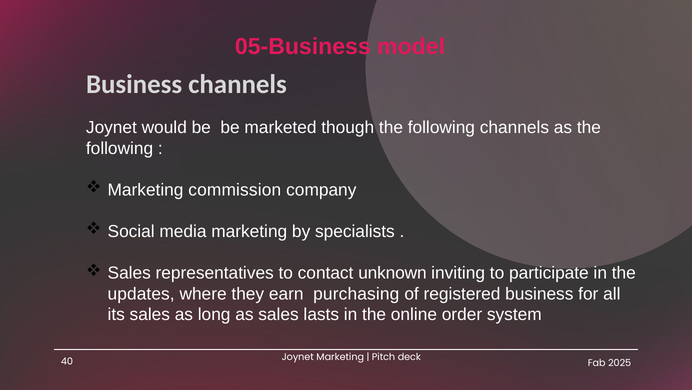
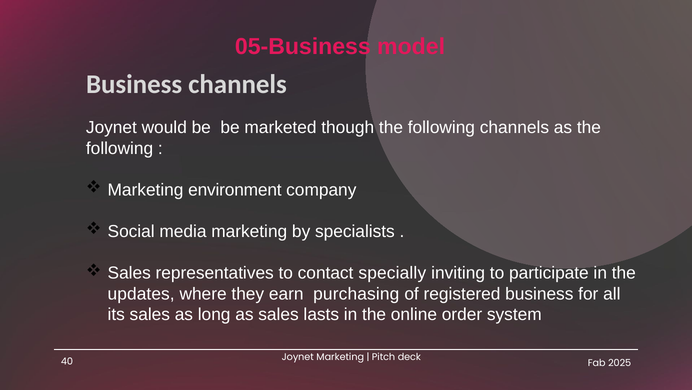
commission: commission -> environment
unknown: unknown -> specially
